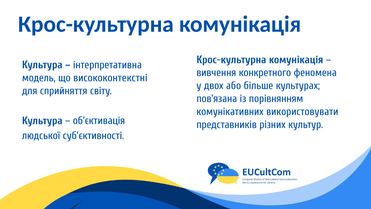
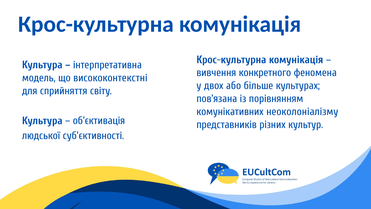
використовувати: використовувати -> неоколоніалізму
